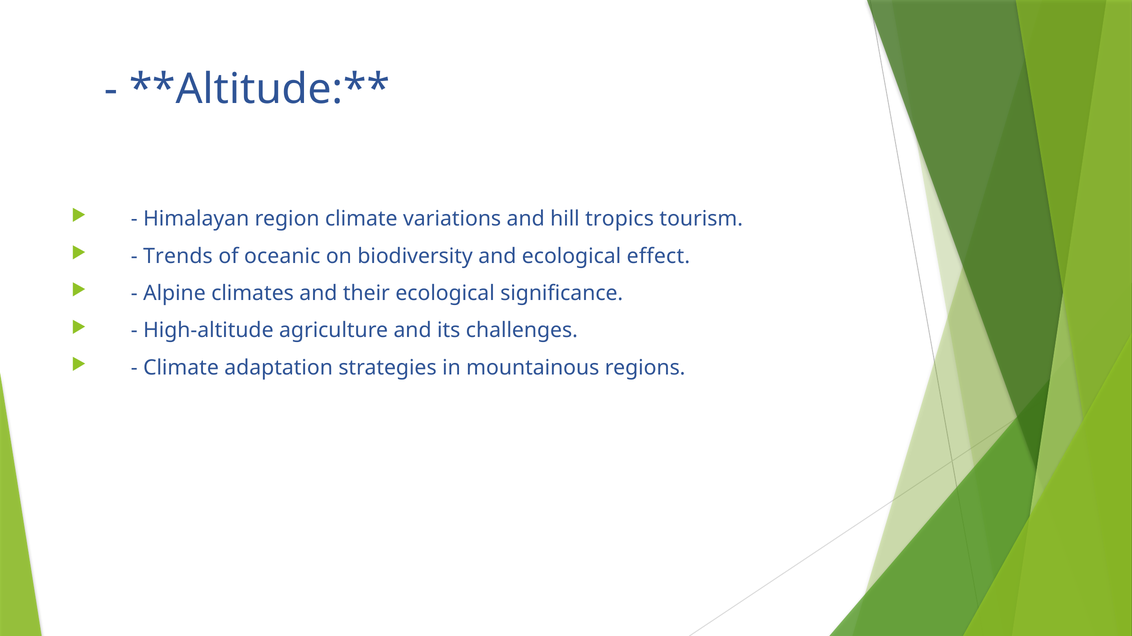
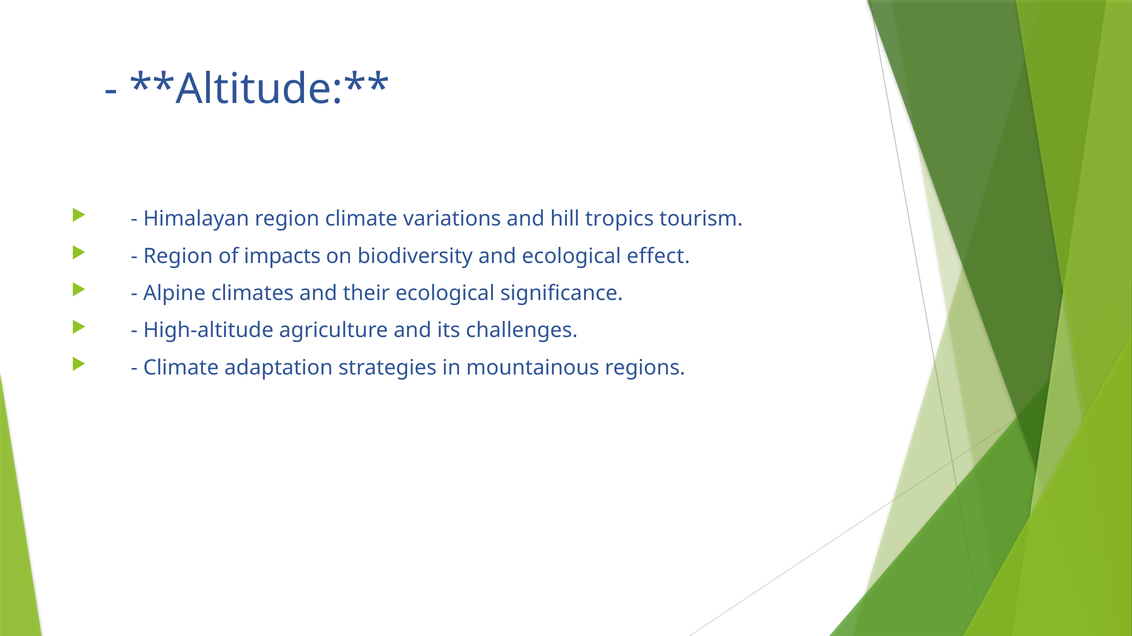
Trends at (178, 256): Trends -> Region
oceanic: oceanic -> impacts
